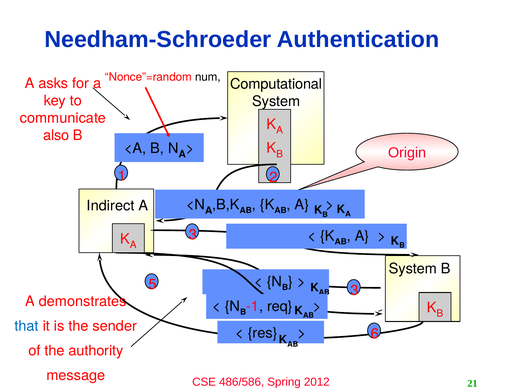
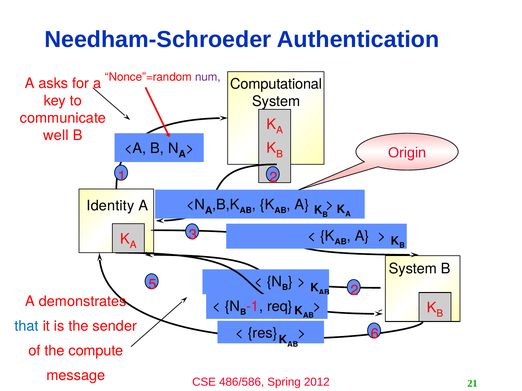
num colour: black -> purple
also: also -> well
Indirect: Indirect -> Identity
3 at (354, 291): 3 -> 2
authority: authority -> compute
